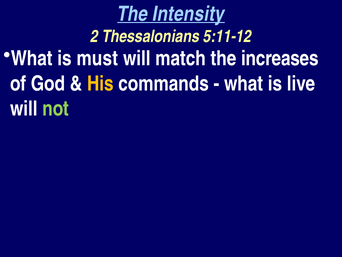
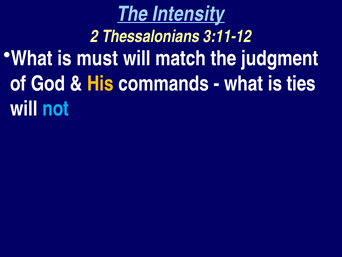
5:11-12: 5:11-12 -> 3:11-12
increases: increases -> judgment
live: live -> ties
not colour: light green -> light blue
